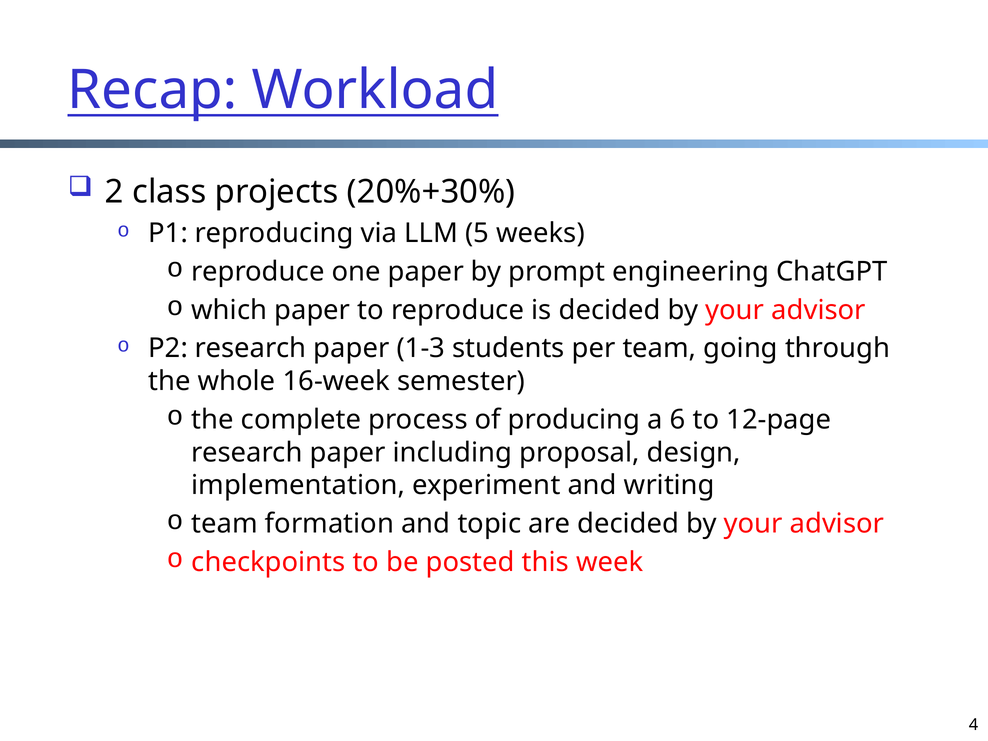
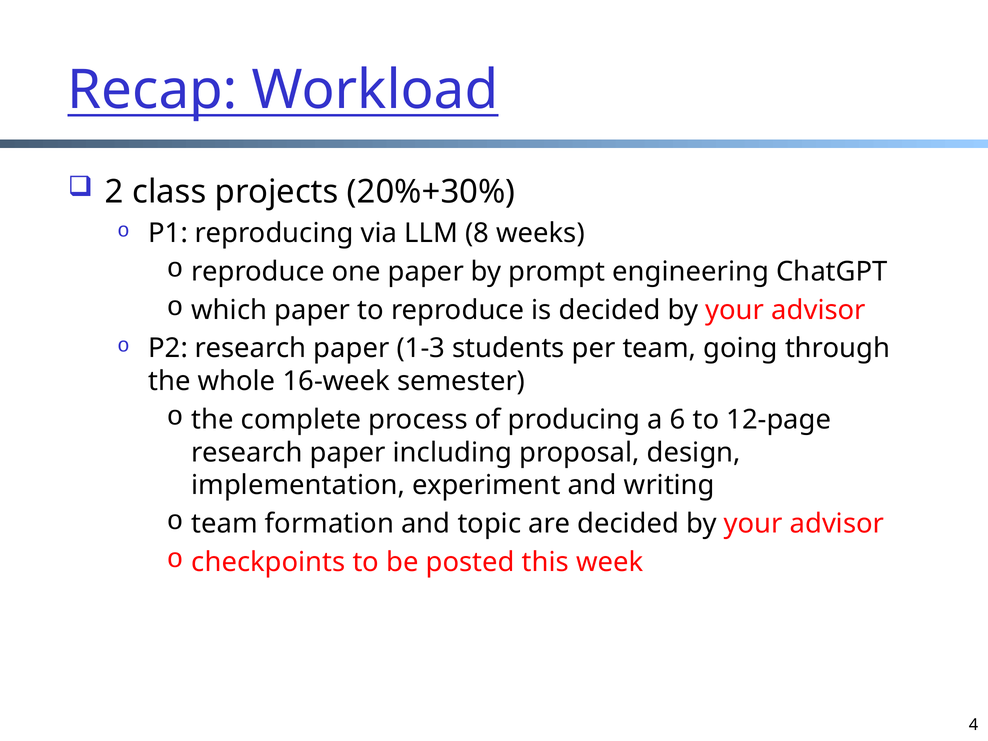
5: 5 -> 8
